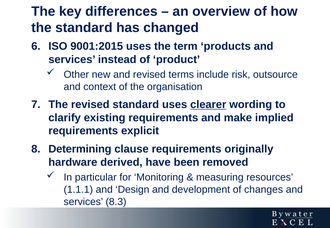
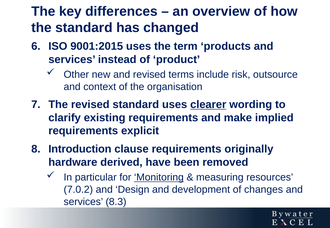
Determining: Determining -> Introduction
Monitoring underline: none -> present
1.1.1: 1.1.1 -> 7.0.2
